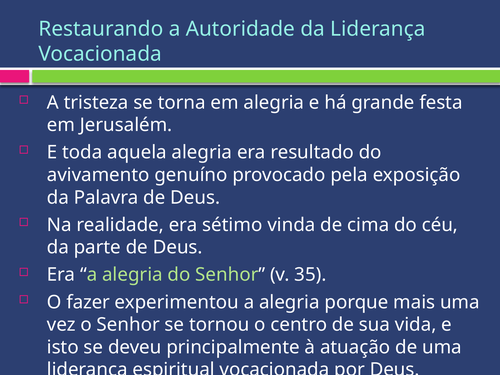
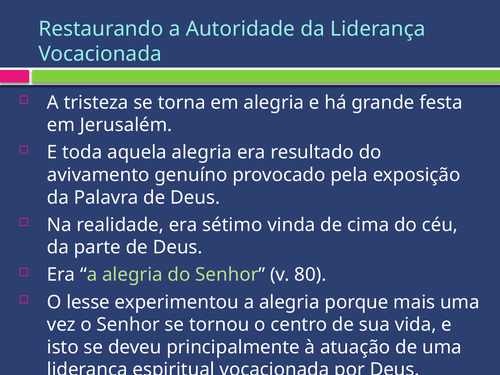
35: 35 -> 80
fazer: fazer -> lesse
